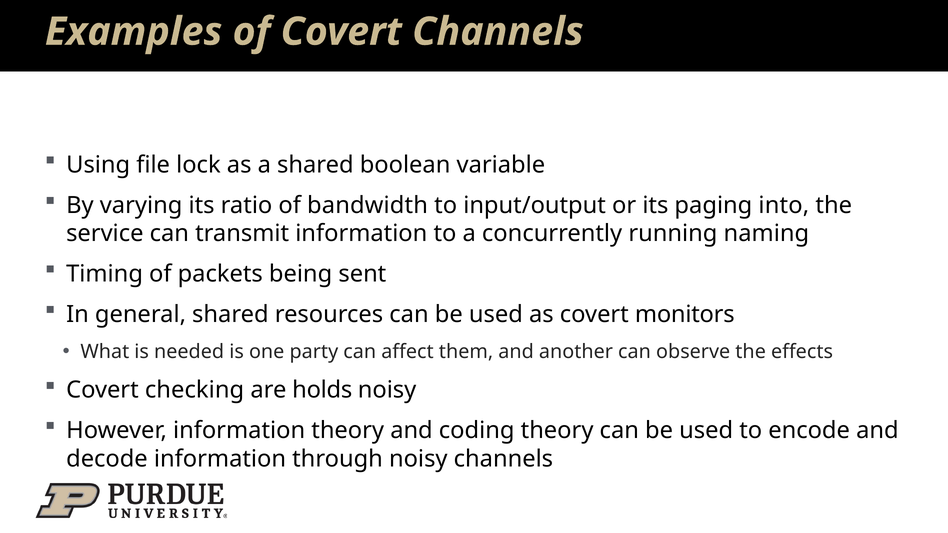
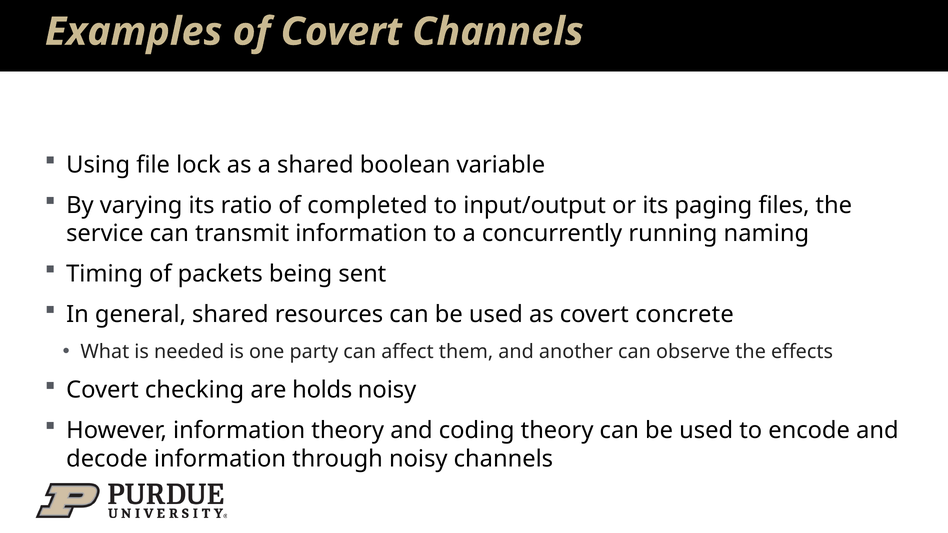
bandwidth: bandwidth -> completed
into: into -> files
monitors: monitors -> concrete
